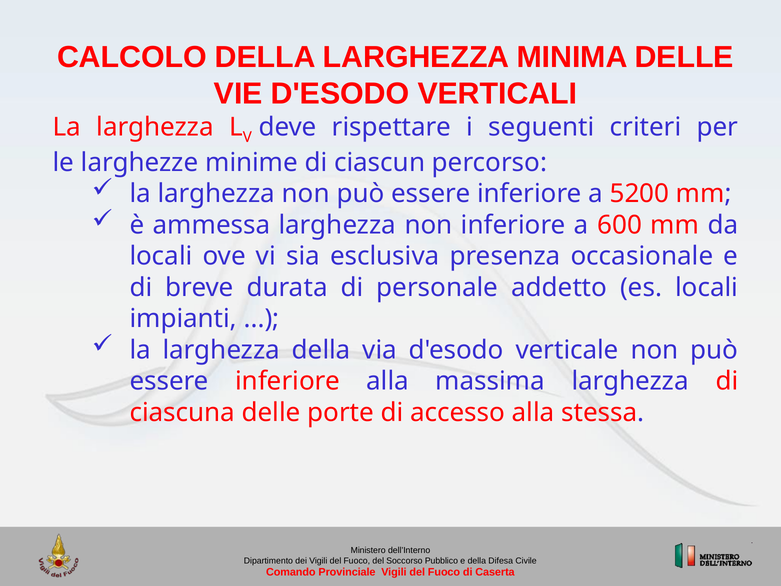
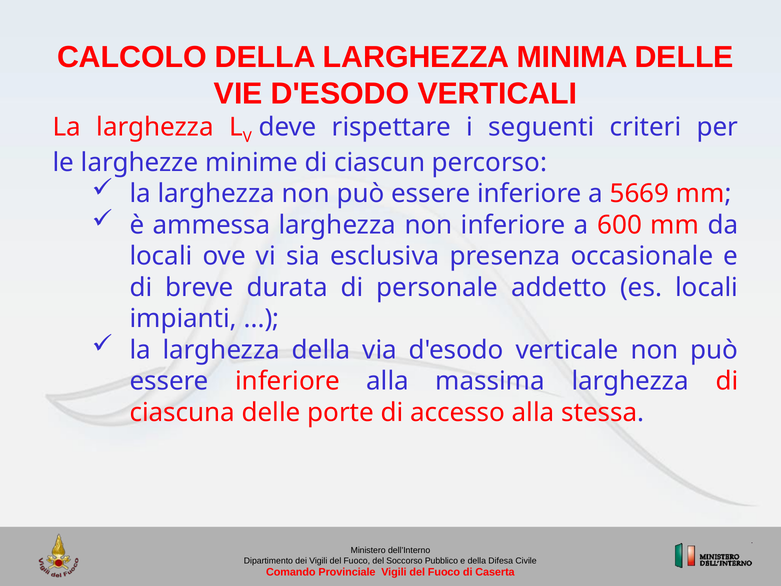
5200: 5200 -> 5669
